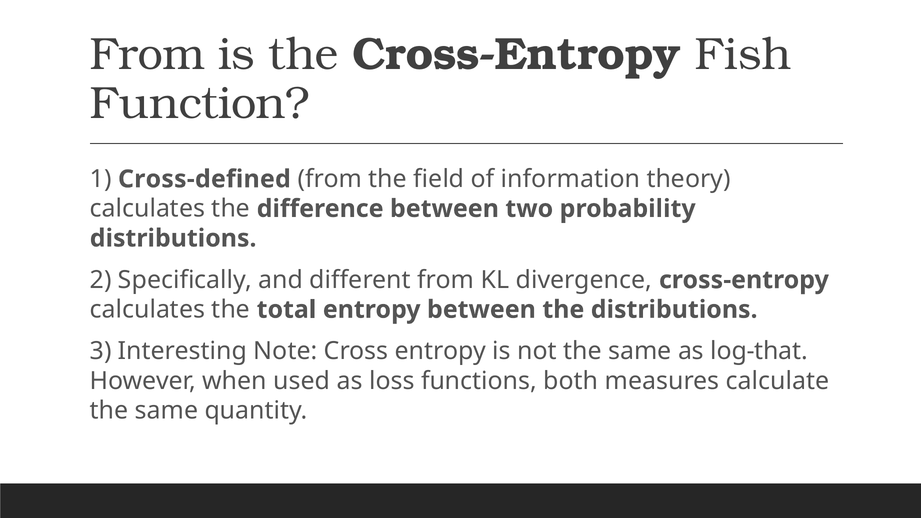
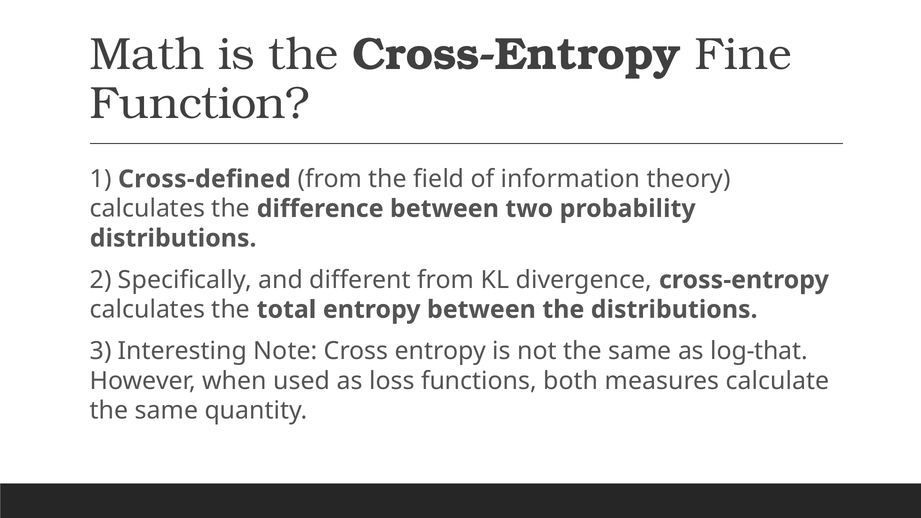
From at (147, 54): From -> Math
Fish: Fish -> Fine
